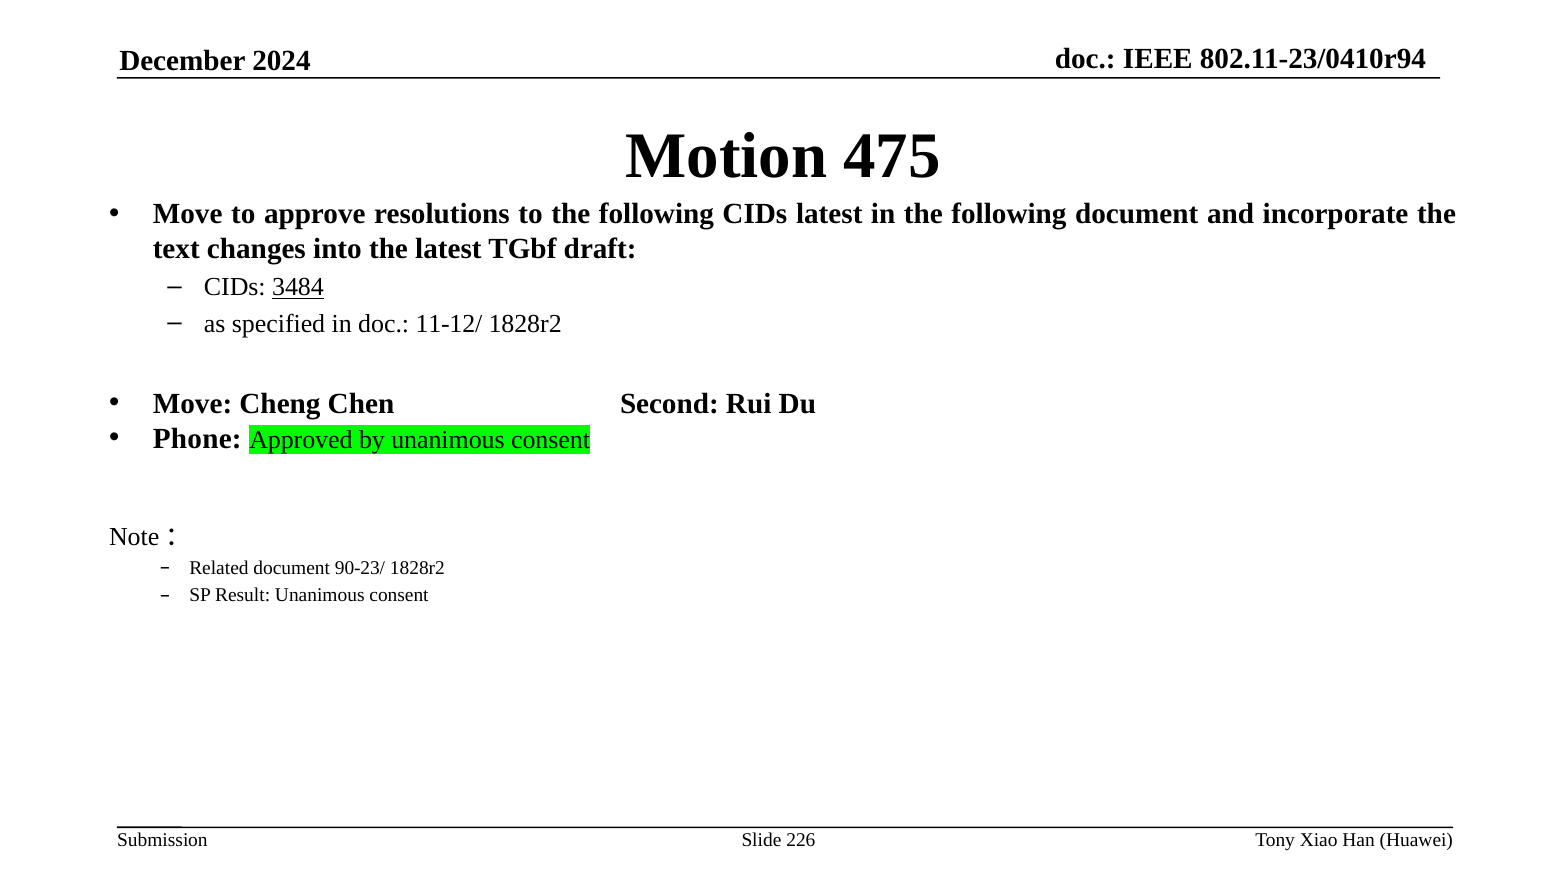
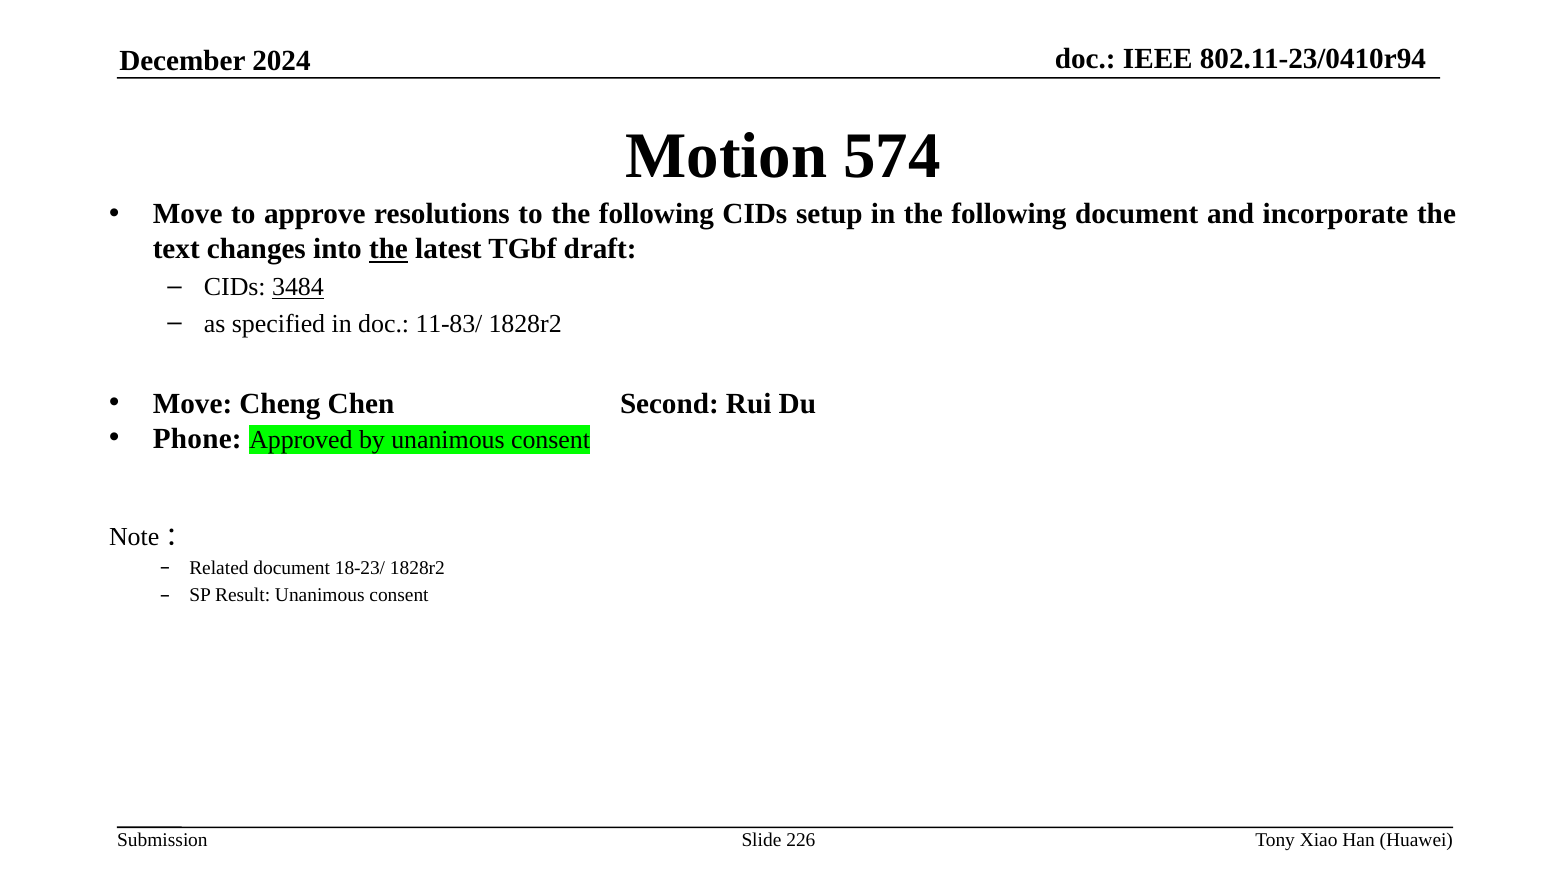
475: 475 -> 574
CIDs latest: latest -> setup
the at (388, 249) underline: none -> present
11-12/: 11-12/ -> 11-83/
90-23/: 90-23/ -> 18-23/
